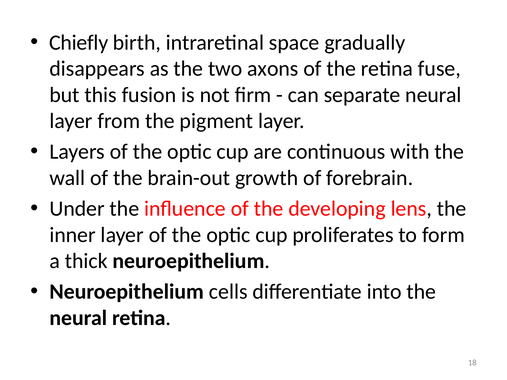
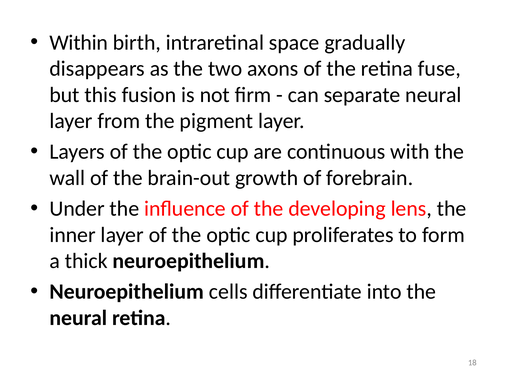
Chiefly: Chiefly -> Within
